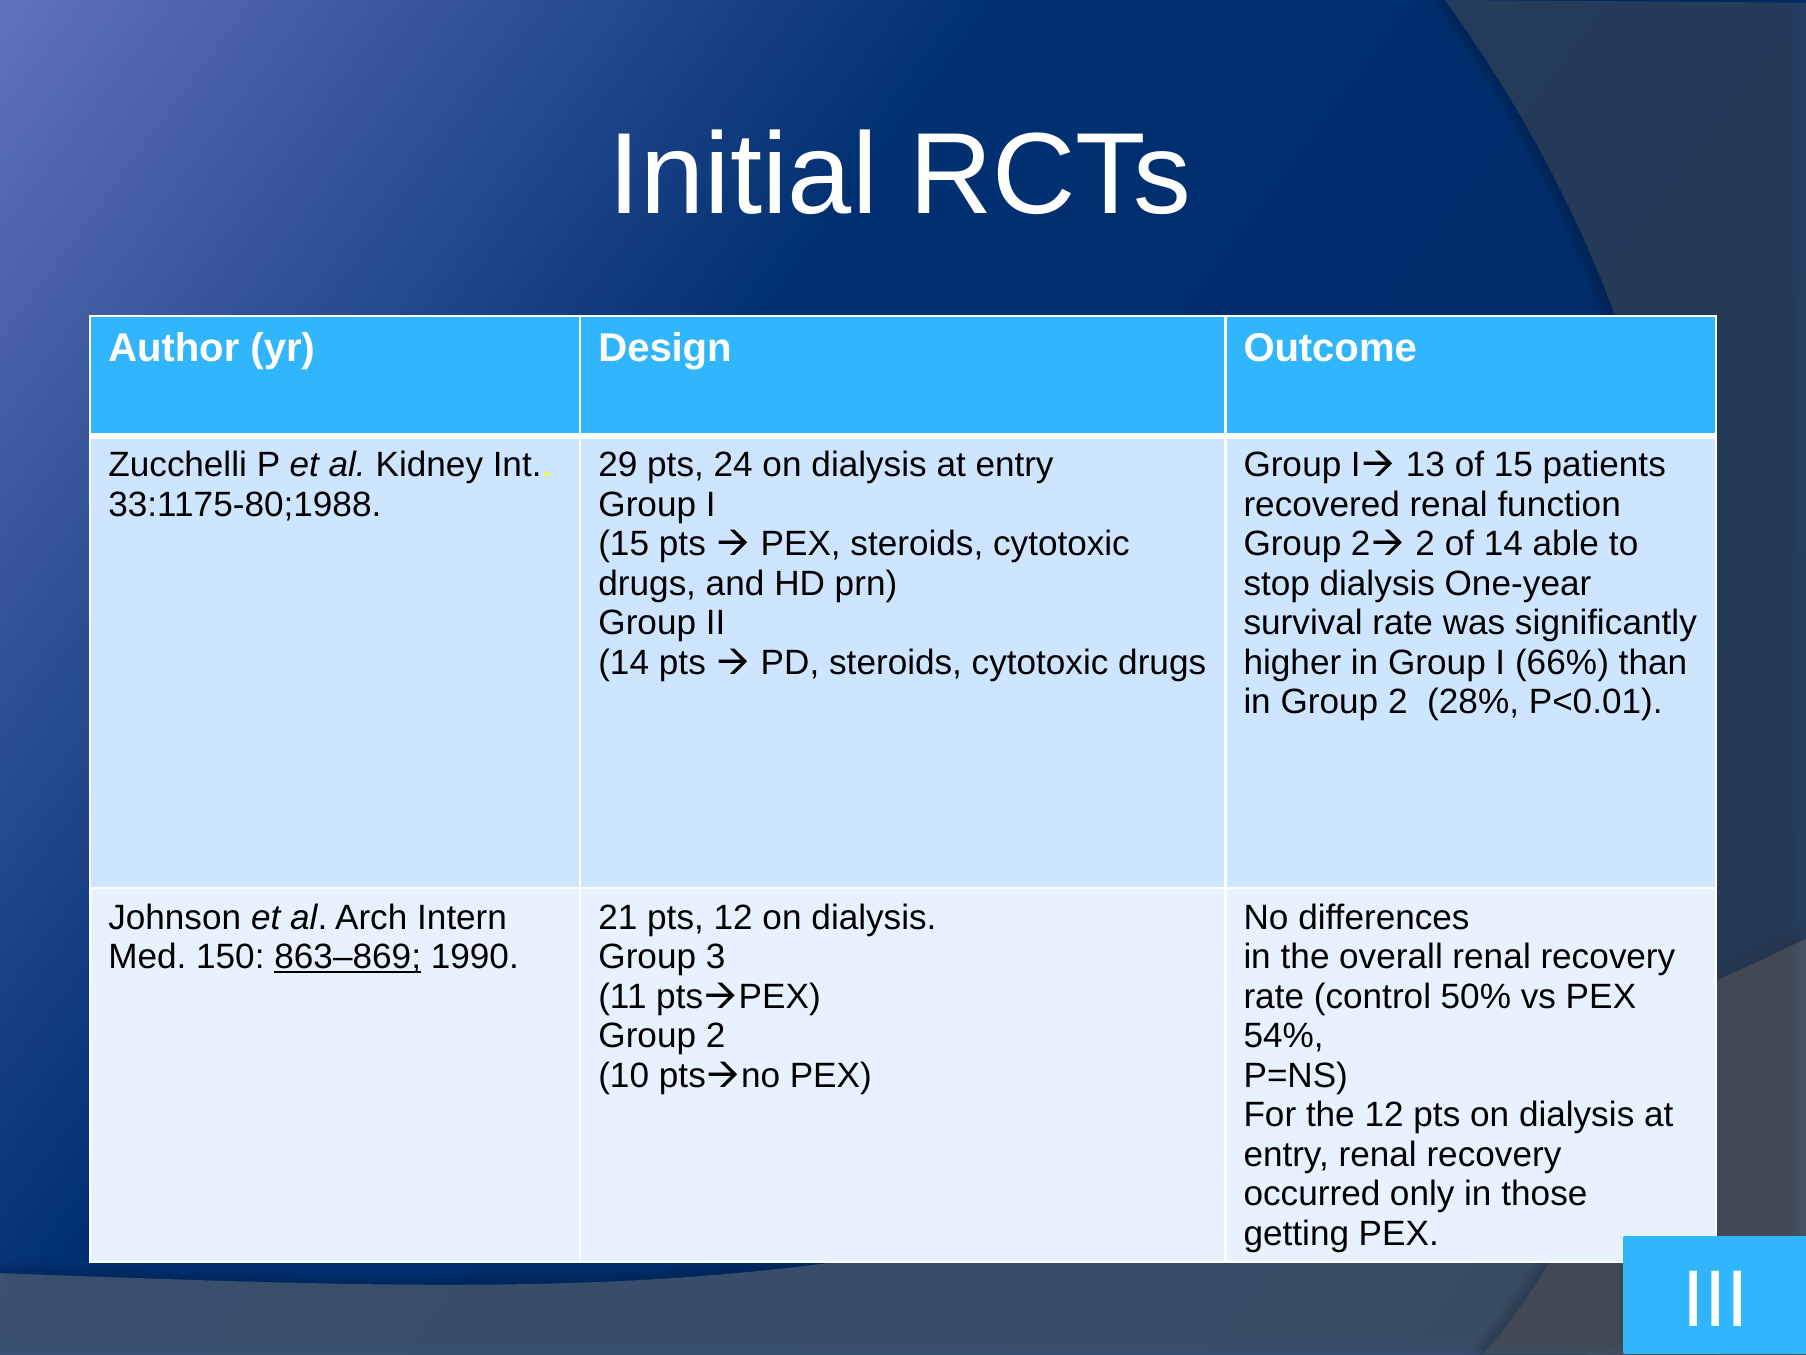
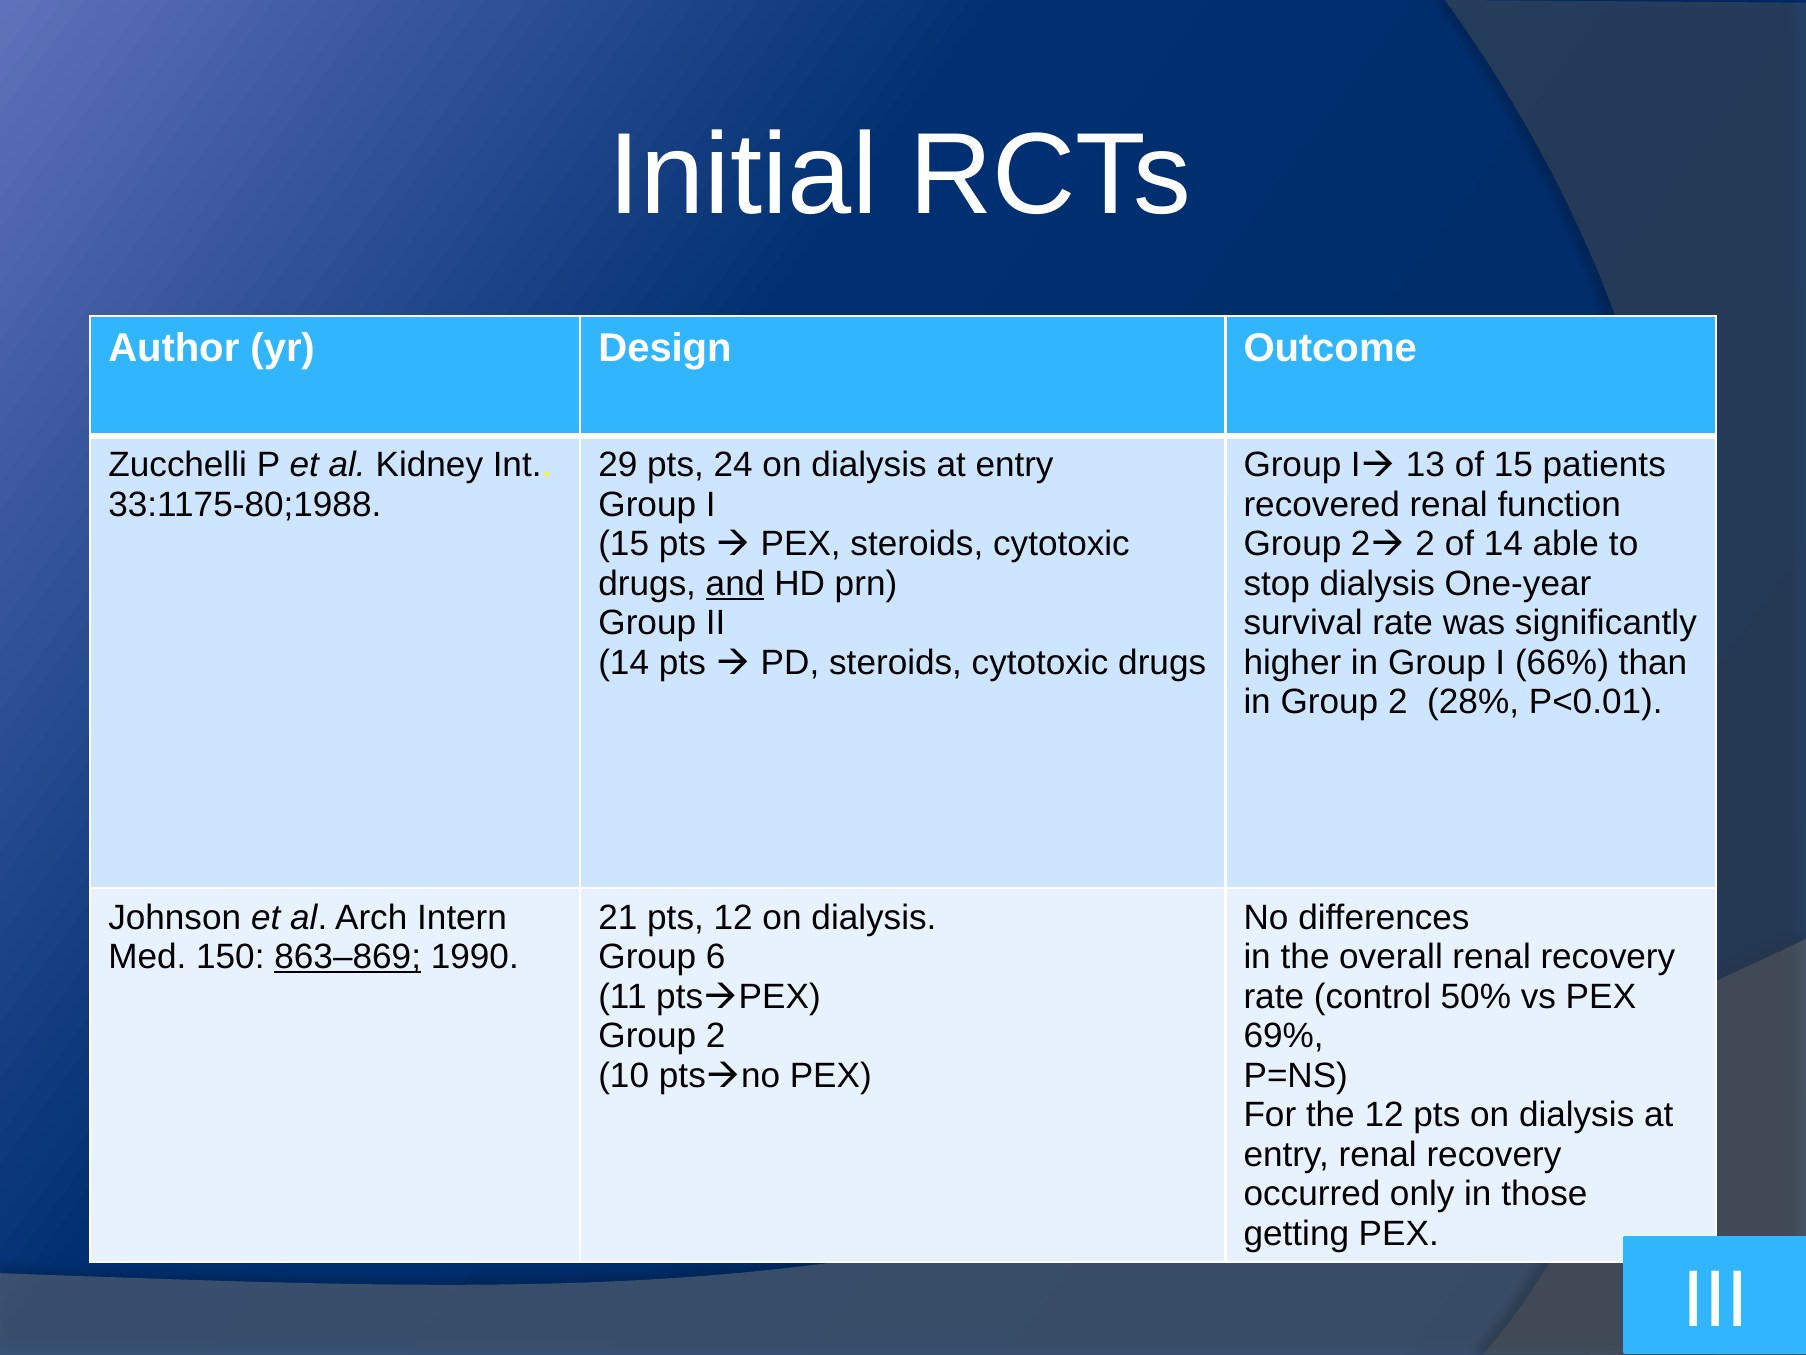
and underline: none -> present
3: 3 -> 6
54%: 54% -> 69%
